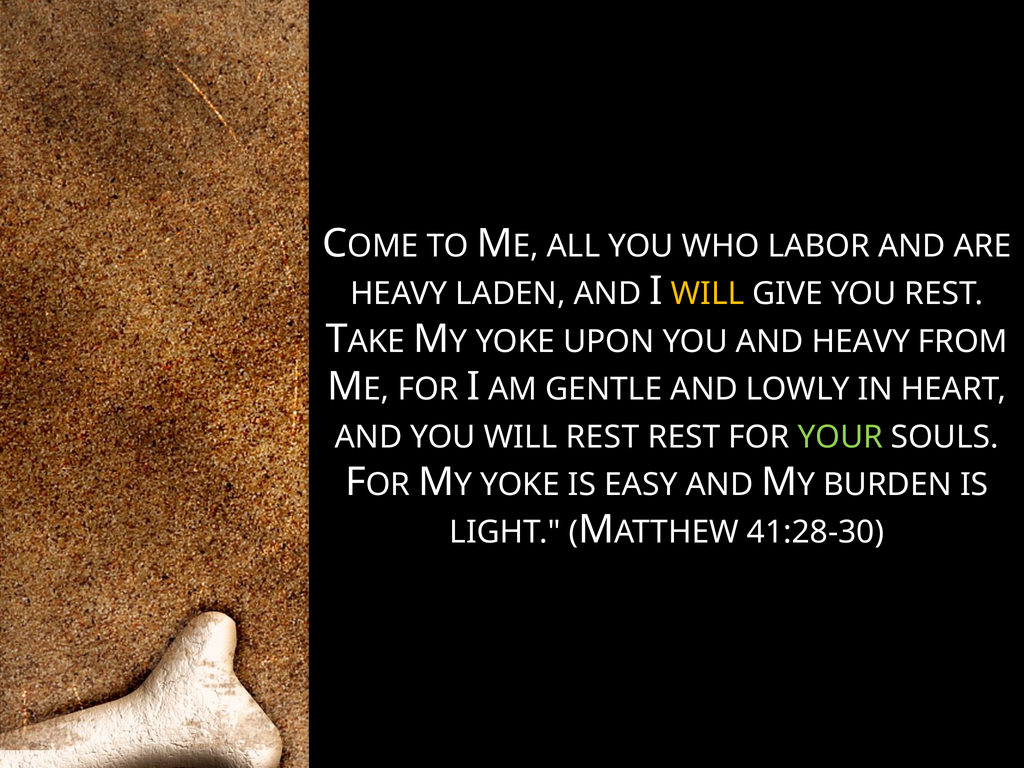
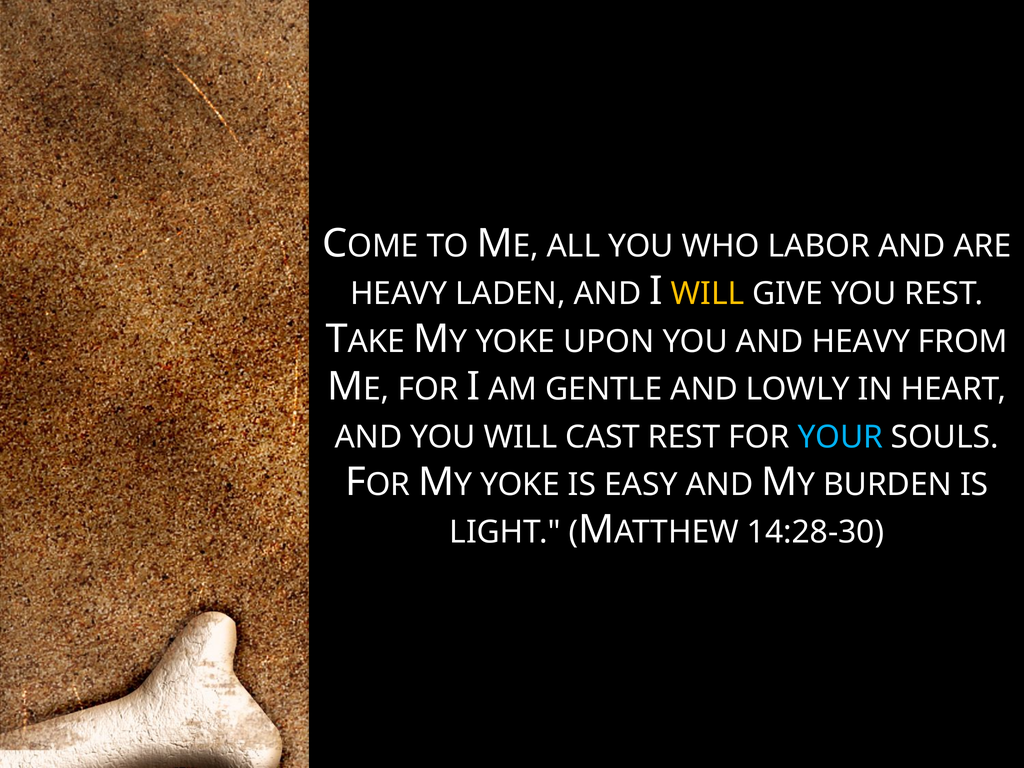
WILL REST: REST -> CAST
YOUR colour: light green -> light blue
41:28-30: 41:28-30 -> 14:28-30
